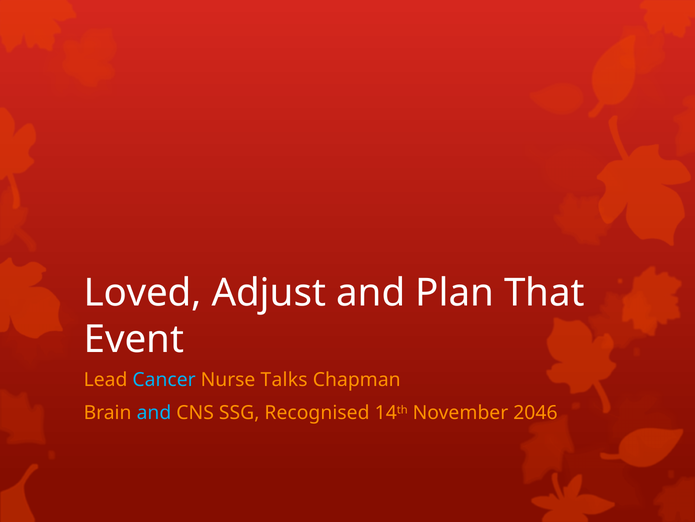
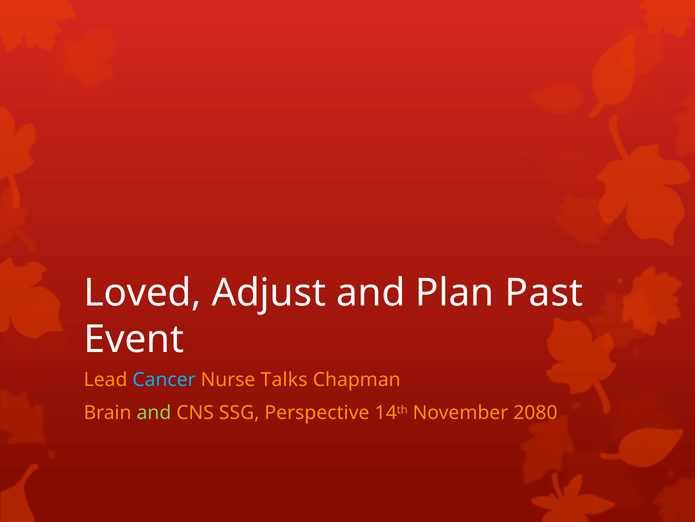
That: That -> Past
and at (154, 412) colour: light blue -> light green
Recognised: Recognised -> Perspective
2046: 2046 -> 2080
